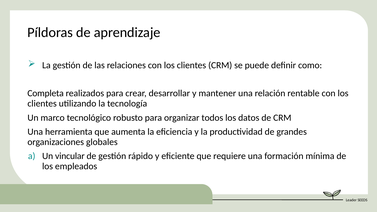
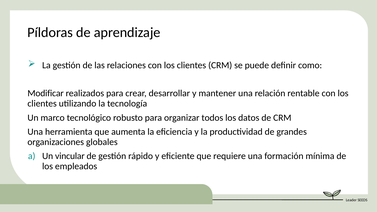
Completa: Completa -> Modificar
